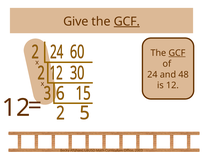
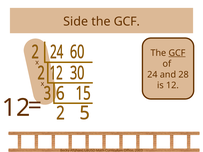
Give: Give -> Side
GCF at (127, 21) underline: present -> none
48: 48 -> 28
